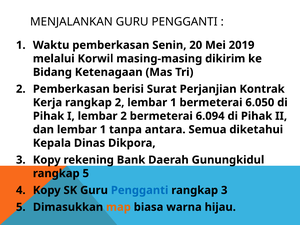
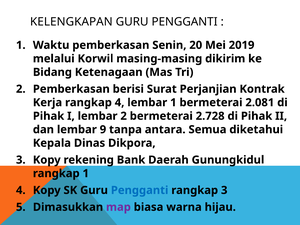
MENJALANKAN: MENJALANKAN -> KELENGKAPAN
rangkap 2: 2 -> 4
6.050: 6.050 -> 2.081
6.094: 6.094 -> 2.728
dan lembar 1: 1 -> 9
rangkap 5: 5 -> 1
map colour: orange -> purple
